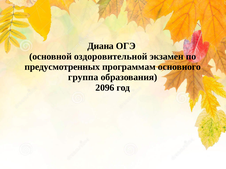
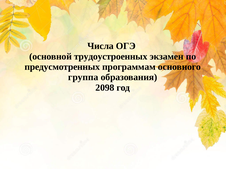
Диана: Диана -> Числа
оздоровительной: оздоровительной -> трудоустроенных
2096: 2096 -> 2098
